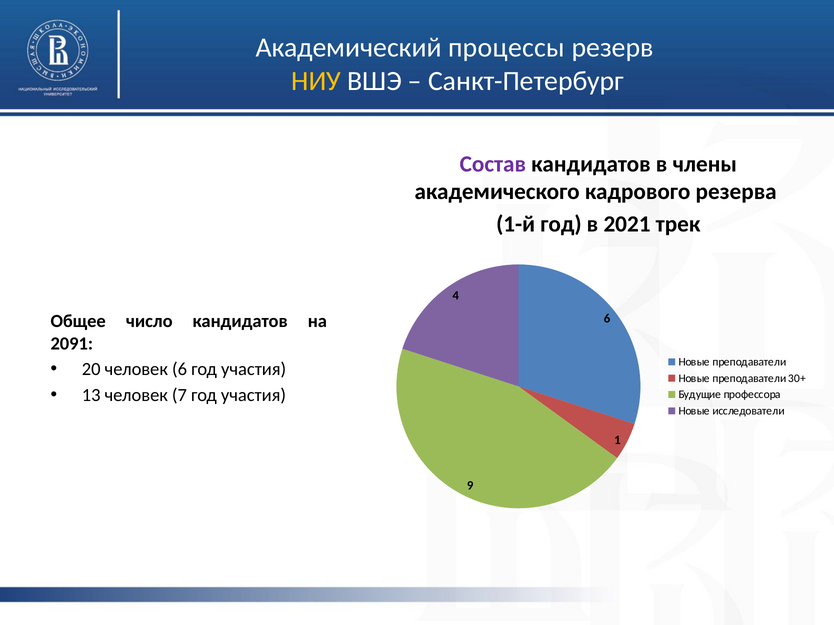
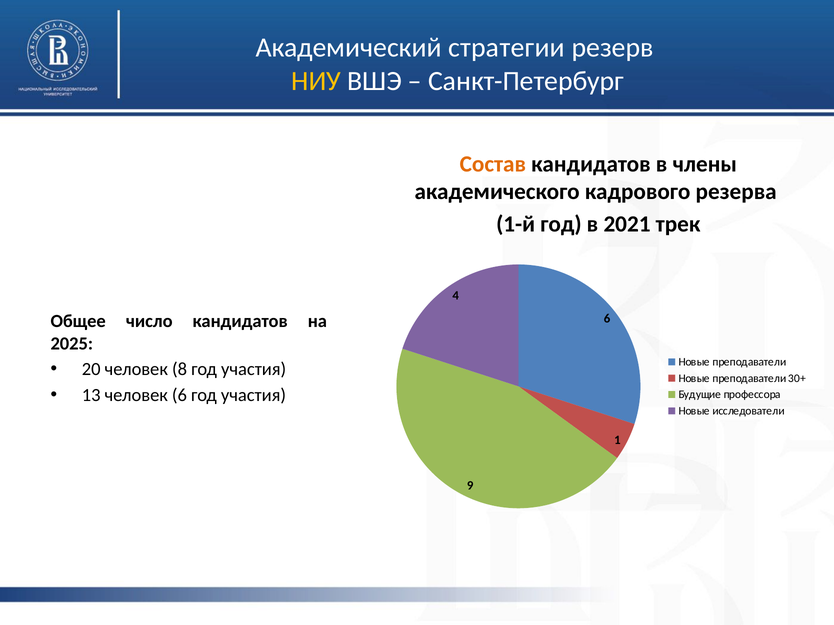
процессы: процессы -> стратегии
Состав colour: purple -> orange
2091: 2091 -> 2025
человек 6: 6 -> 8
человек 7: 7 -> 6
